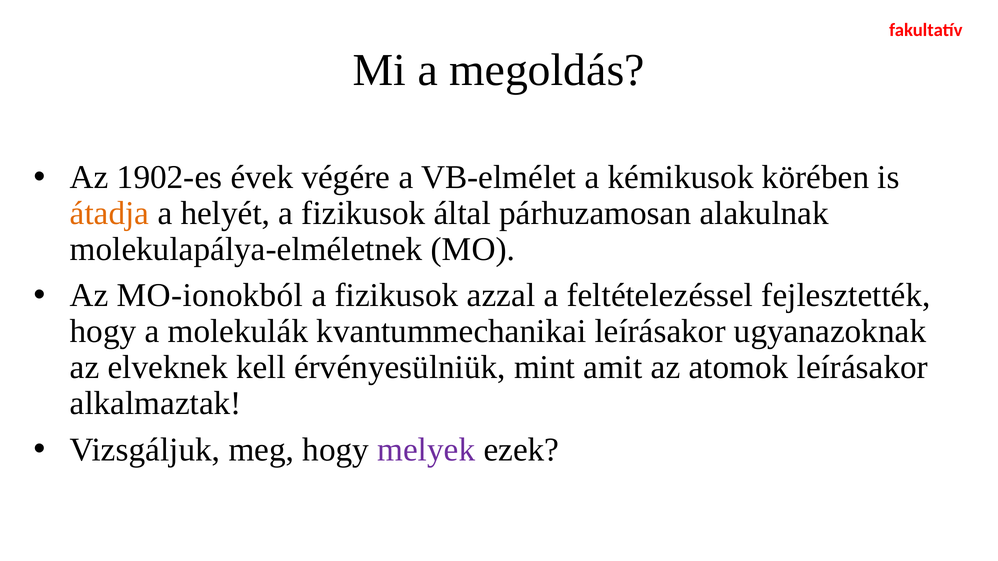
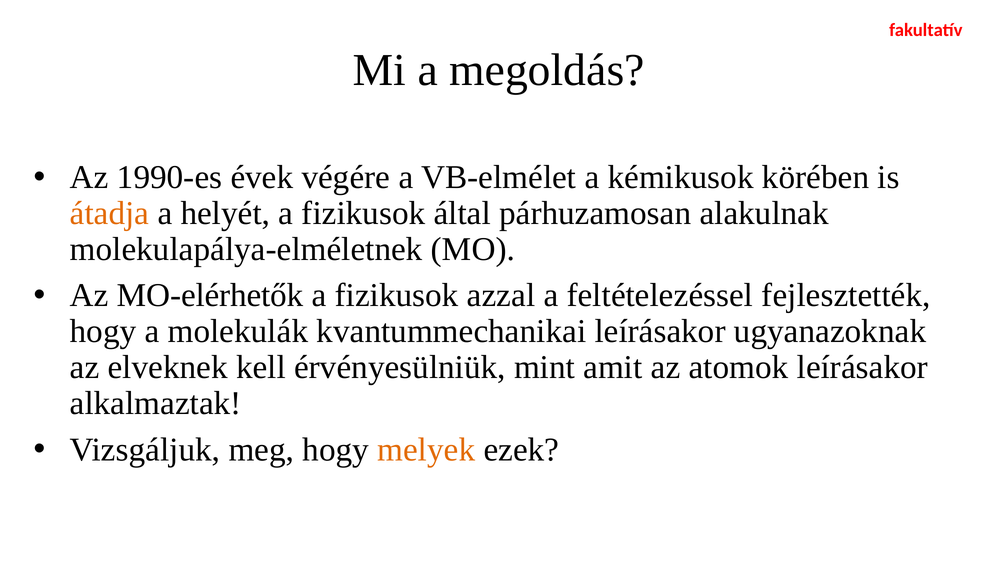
1902-es: 1902-es -> 1990-es
MO-ionokból: MO-ionokból -> MO-elérhetők
melyek colour: purple -> orange
